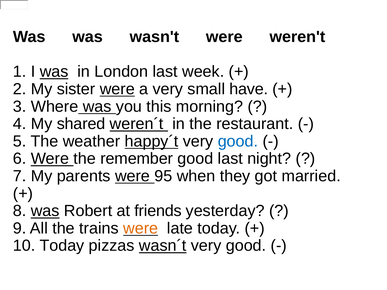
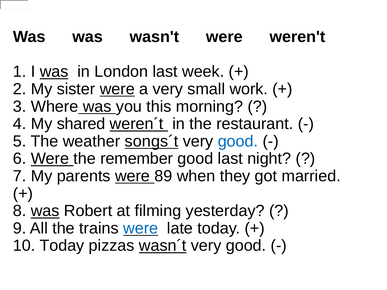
have: have -> work
happy´t: happy´t -> songs´t
95: 95 -> 89
friends: friends -> filming
were at (141, 228) colour: orange -> blue
